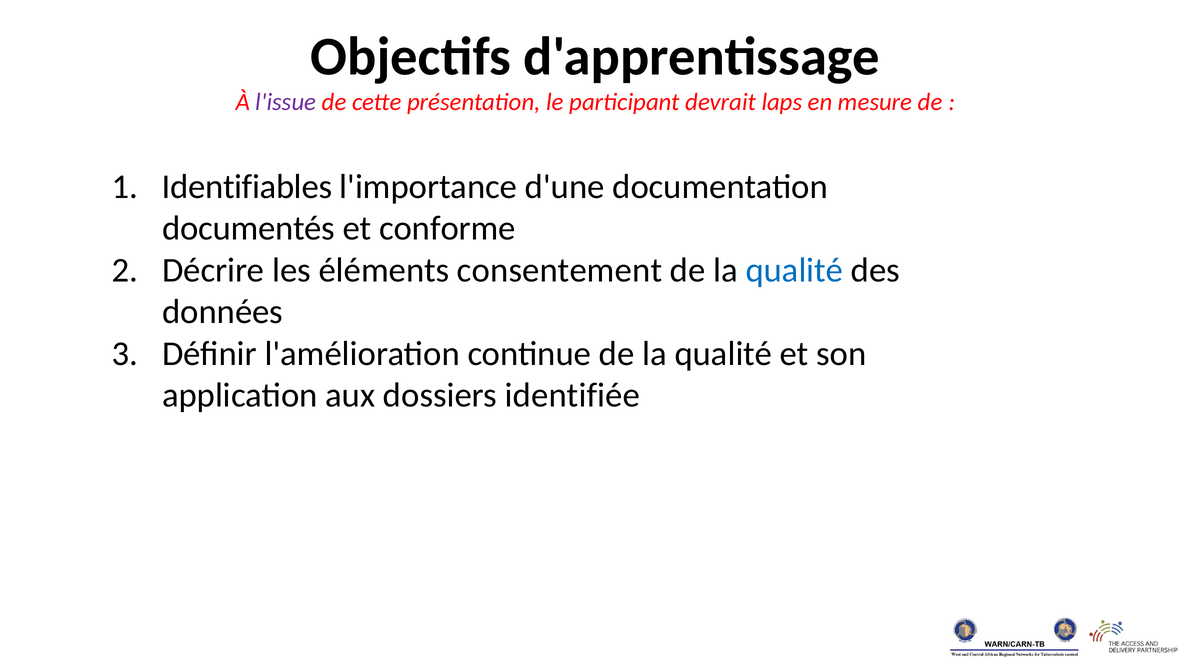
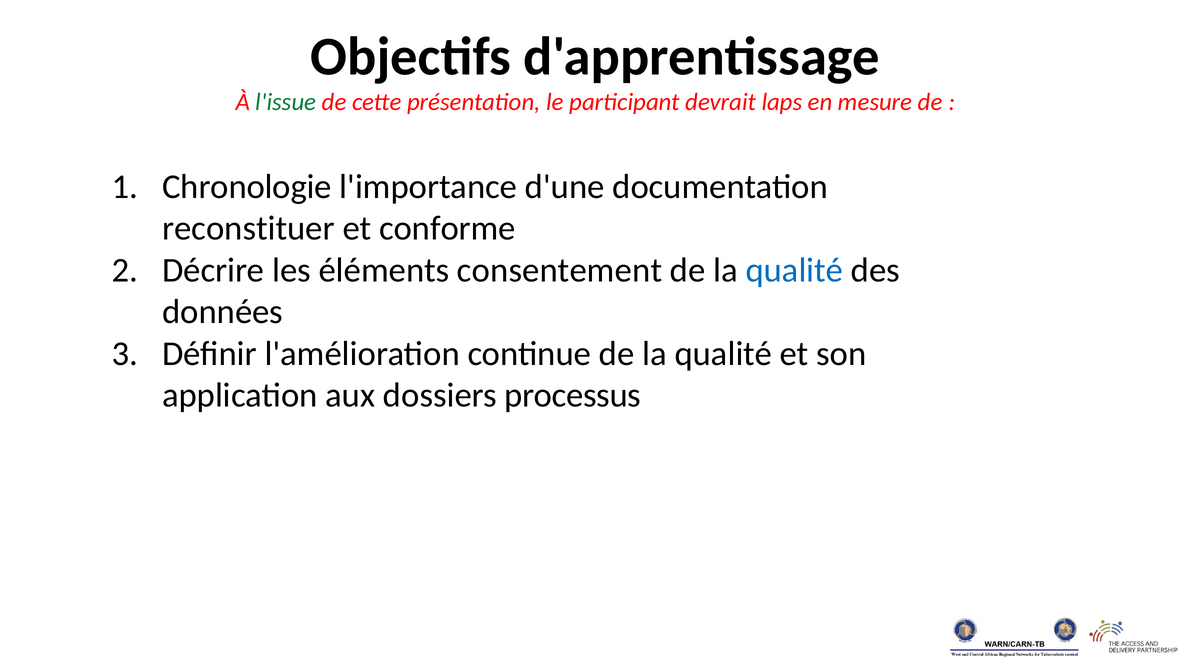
l'issue colour: purple -> green
Identifiables: Identifiables -> Chronologie
documentés: documentés -> reconstituer
identifiée: identifiée -> processus
